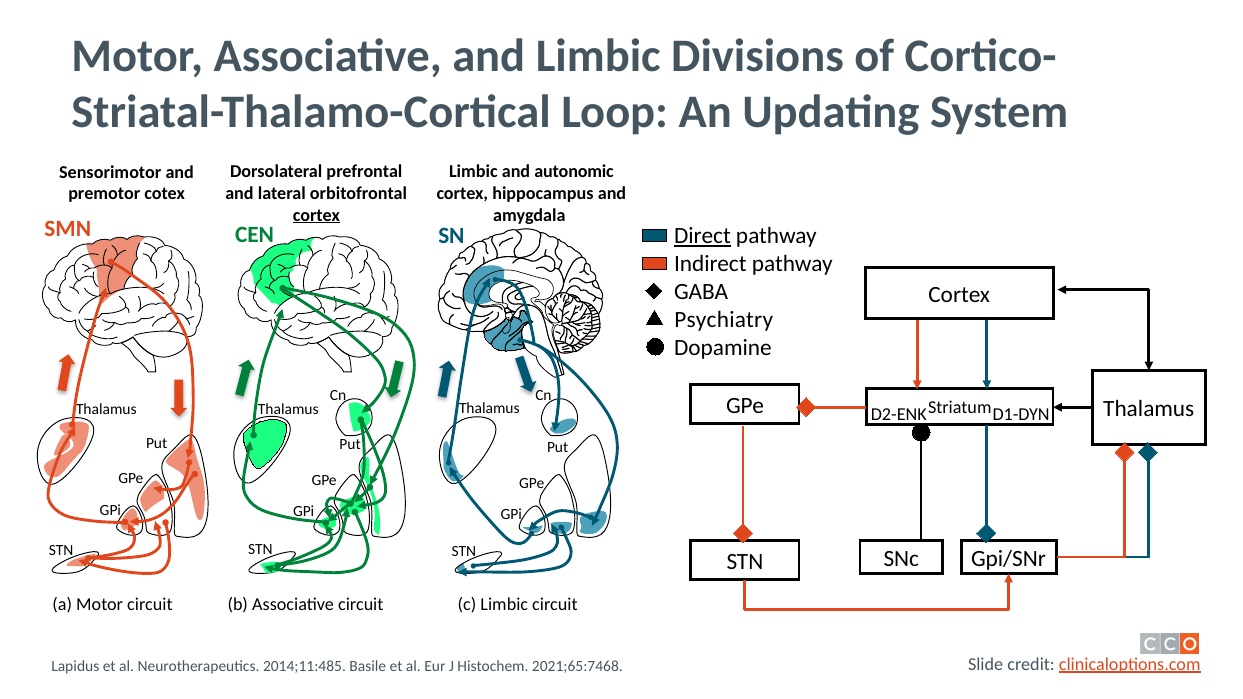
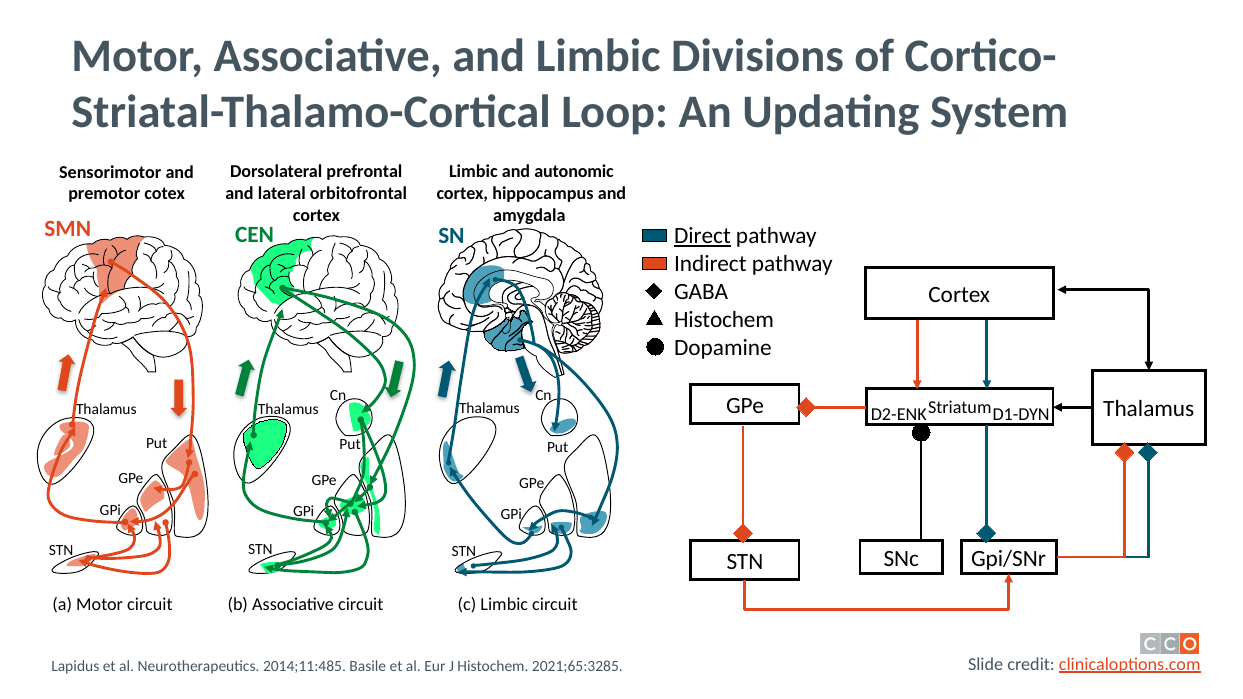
cortex at (316, 215) underline: present -> none
Psychiatry at (724, 320): Psychiatry -> Histochem
2021;65:7468: 2021;65:7468 -> 2021;65:3285
